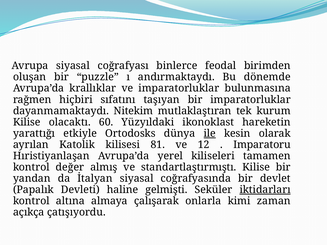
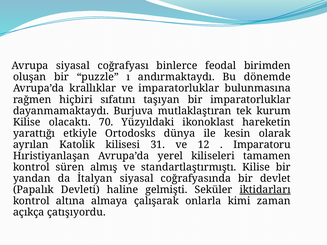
Nitekim: Nitekim -> Burjuva
60: 60 -> 70
ile underline: present -> none
81: 81 -> 31
değer: değer -> süren
